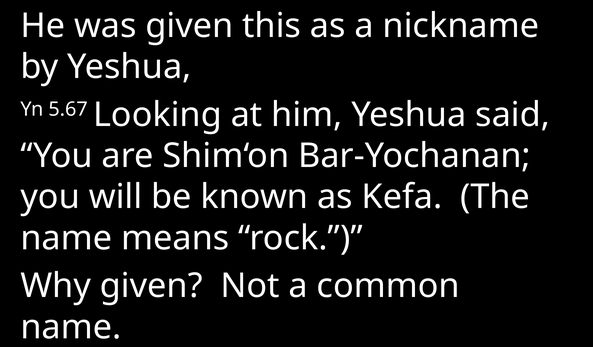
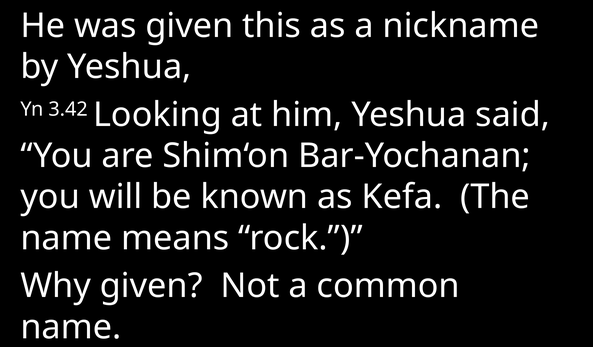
5.67: 5.67 -> 3.42
